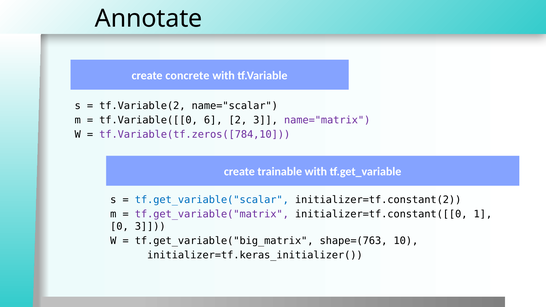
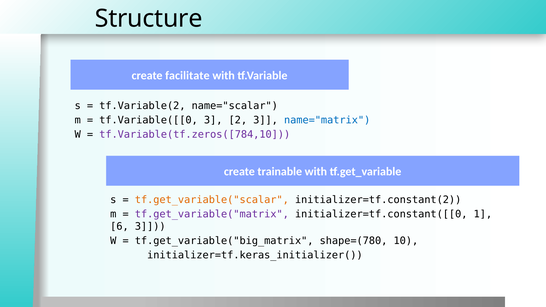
Annotate: Annotate -> Structure
concrete: concrete -> facilitate
tf.Variable([[0 6: 6 -> 3
name="matrix colour: purple -> blue
tf.get_variable("scalar colour: blue -> orange
0: 0 -> 6
shape=(763: shape=(763 -> shape=(780
